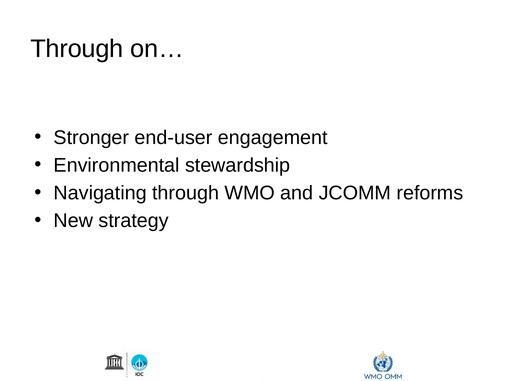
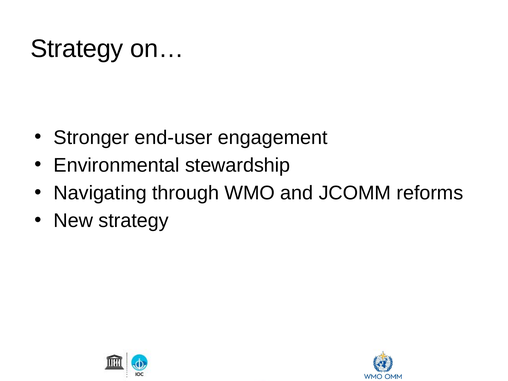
Through at (77, 49): Through -> Strategy
